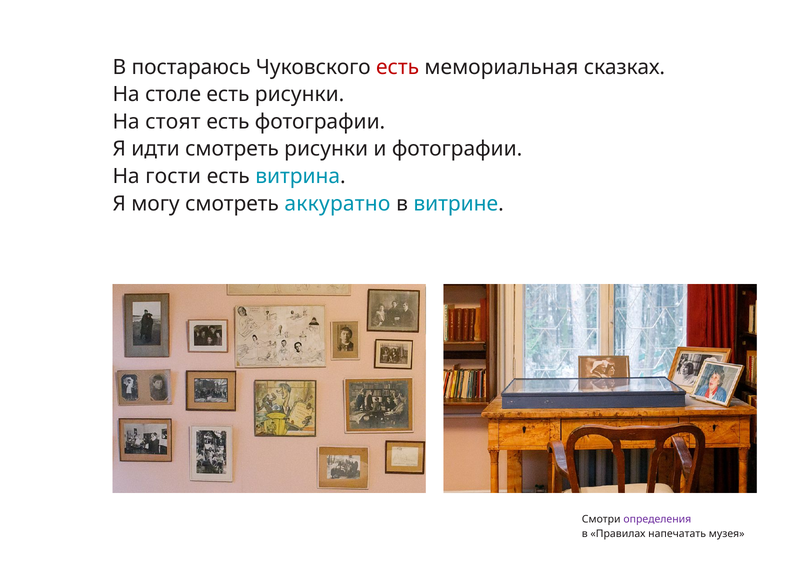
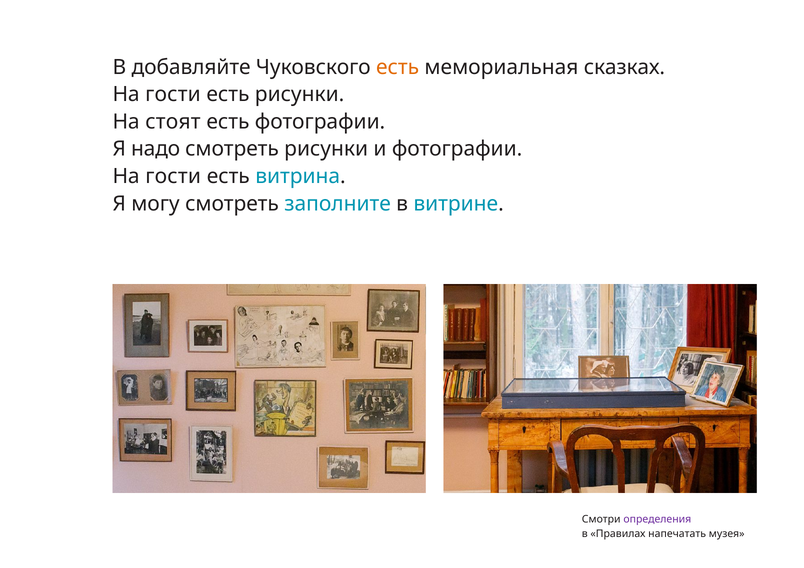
постараюсь: постараюсь -> добавляйте
есть at (398, 67) colour: red -> orange
столе at (173, 94): столе -> гости
идти: идти -> надо
аккуратно: аккуратно -> заполните
